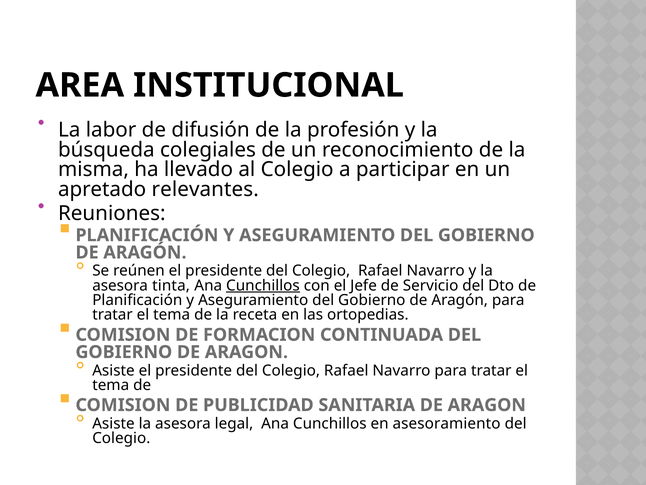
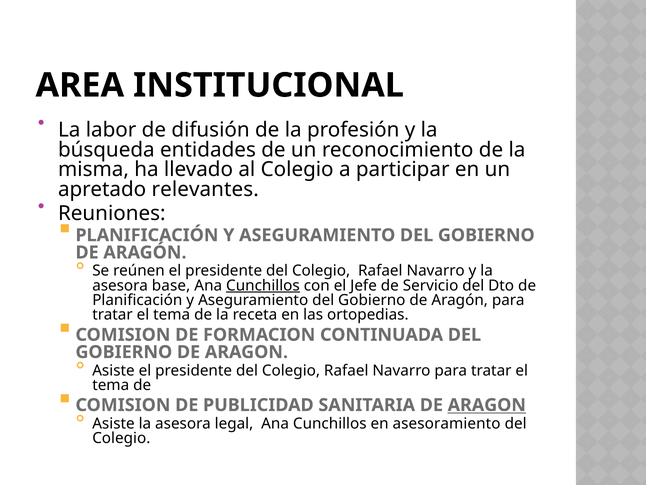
colegiales: colegiales -> entidades
tinta: tinta -> base
ARAGON at (487, 405) underline: none -> present
